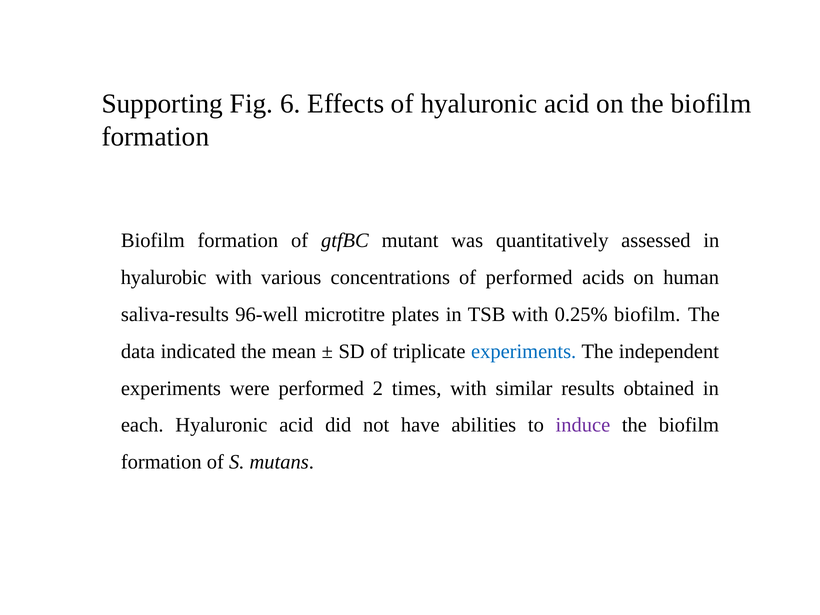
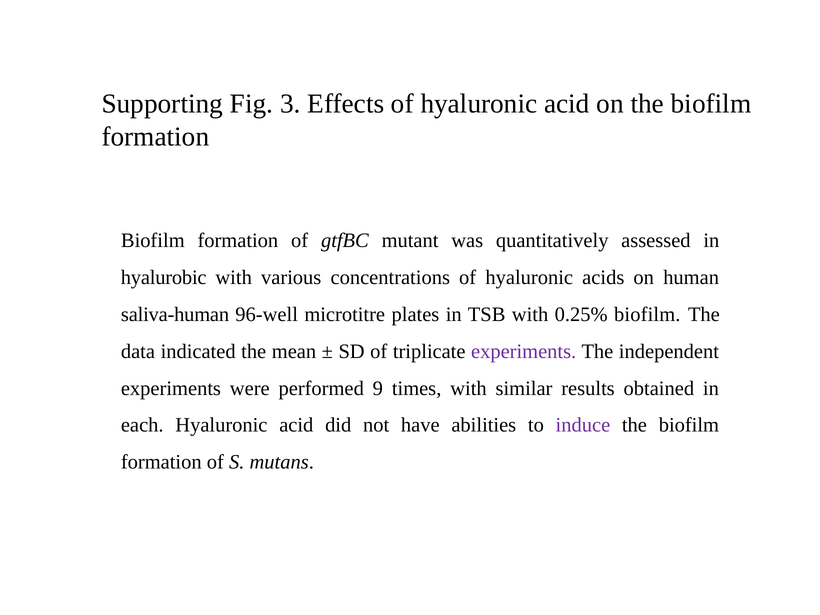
6: 6 -> 3
concentrations of performed: performed -> hyaluronic
saliva-results: saliva-results -> saliva-human
experiments at (524, 351) colour: blue -> purple
2: 2 -> 9
